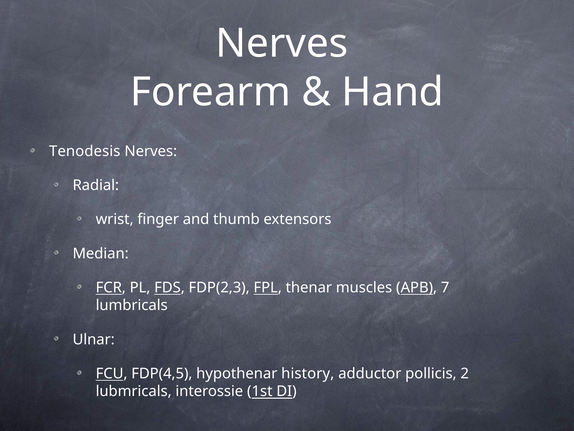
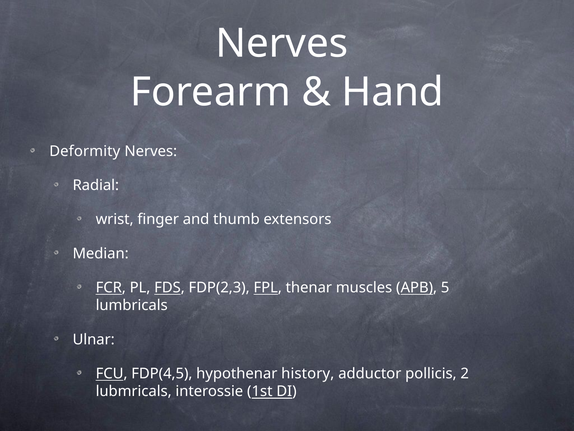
Tenodesis: Tenodesis -> Deformity
7: 7 -> 5
